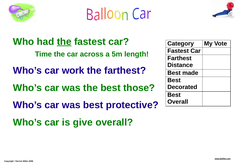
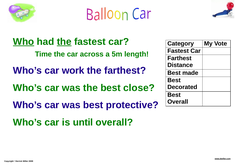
Who underline: none -> present
those: those -> close
give: give -> until
